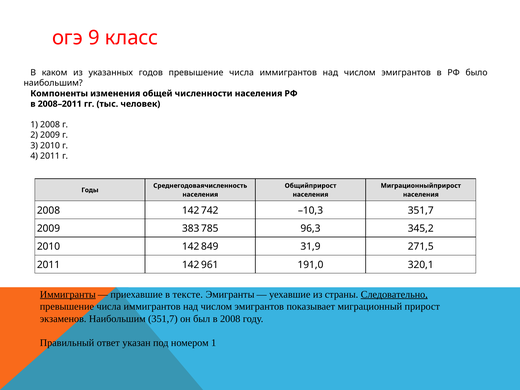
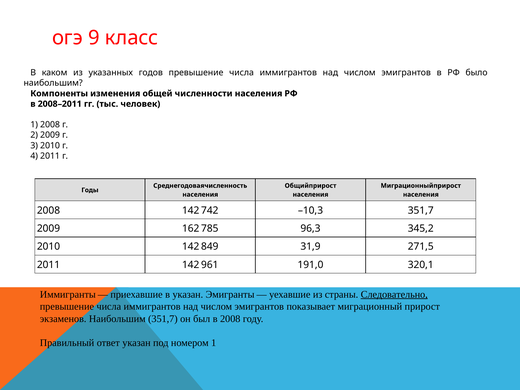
383: 383 -> 162
Иммигранты underline: present -> none
в тексте: тексте -> указан
